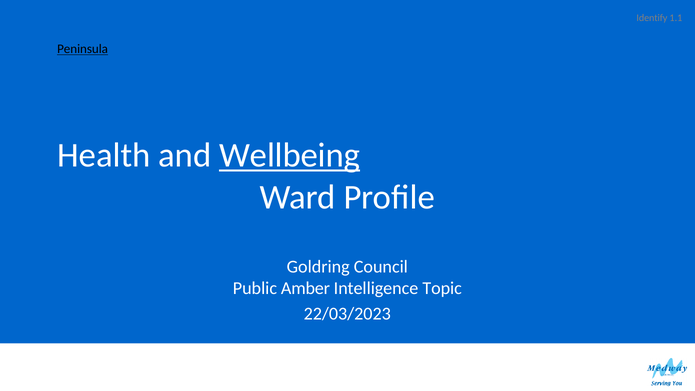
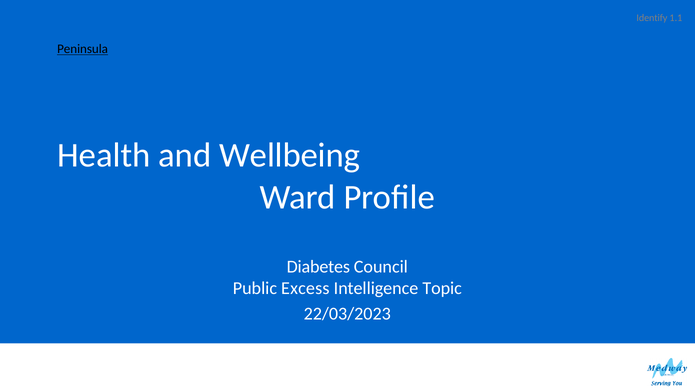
Wellbeing underline: present -> none
Goldring: Goldring -> Diabetes
Amber: Amber -> Excess
